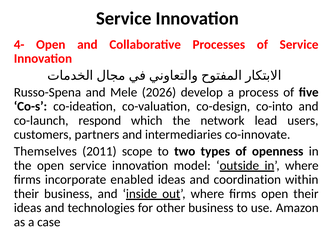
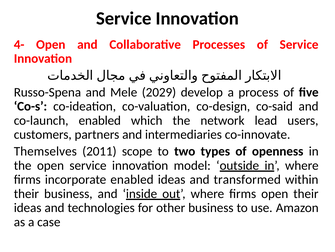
2026: 2026 -> 2029
co-into: co-into -> co-said
co-launch respond: respond -> enabled
coordination: coordination -> transformed
